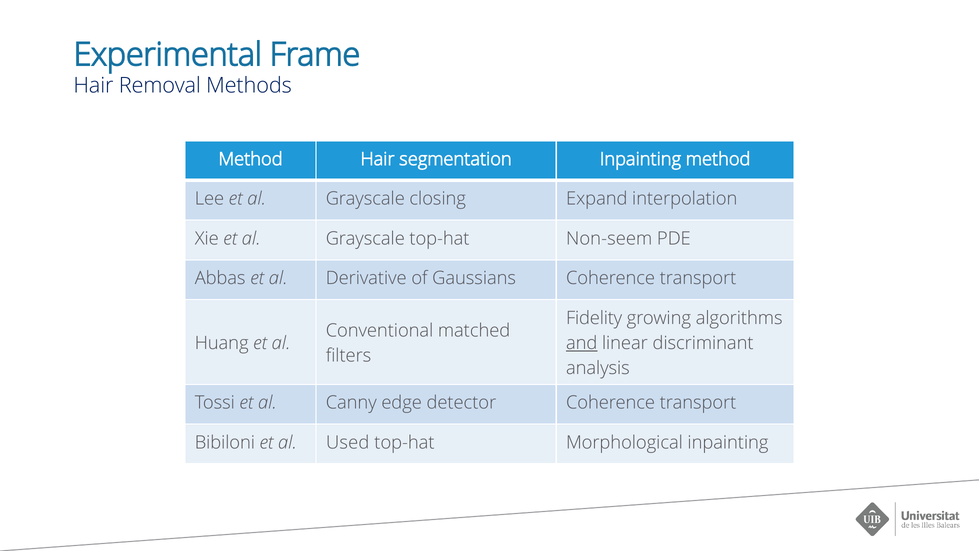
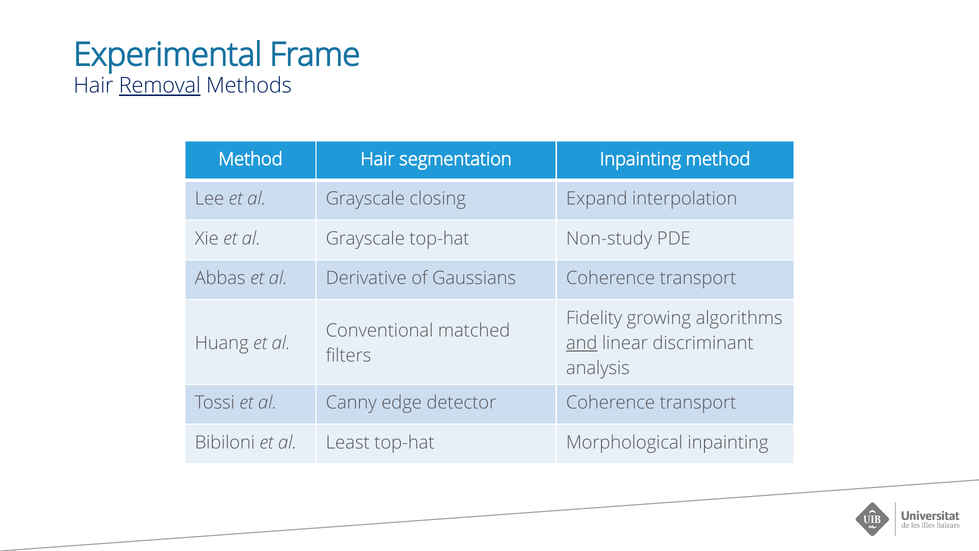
Removal underline: none -> present
Non-seem: Non-seem -> Non-study
Used: Used -> Least
